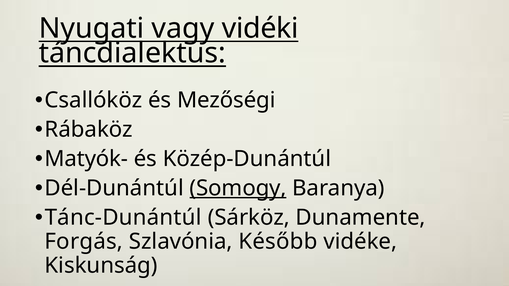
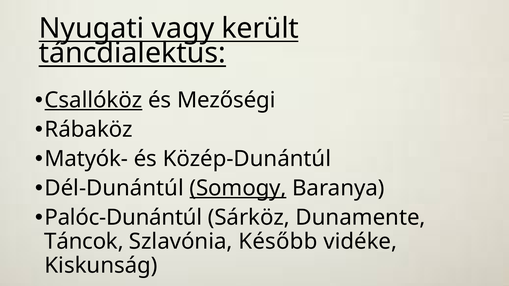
vidéki: vidéki -> került
Csallóköz underline: none -> present
Tánc-Dunántúl: Tánc-Dunántúl -> Palóc-Dunántúl
Forgás: Forgás -> Táncok
